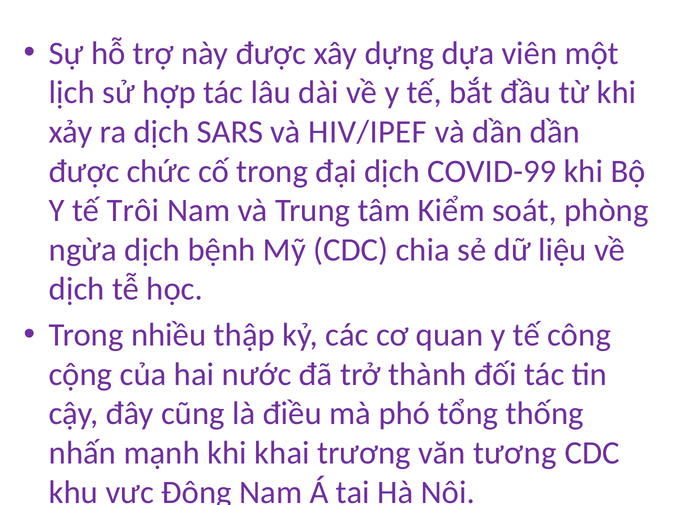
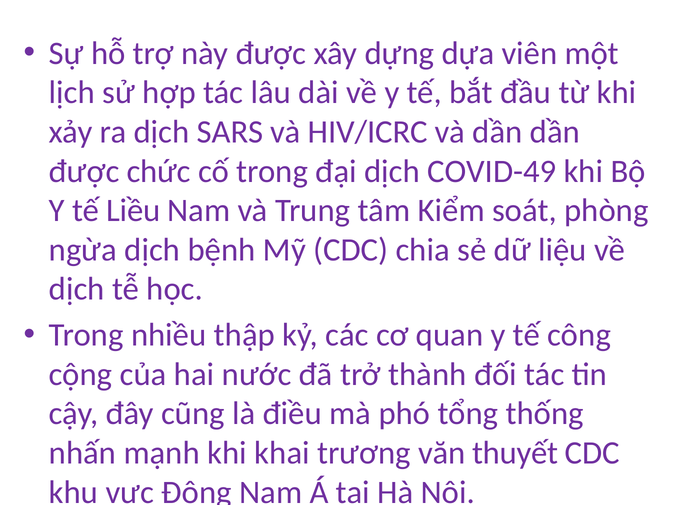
HIV/IPEF: HIV/IPEF -> HIV/ICRC
COVID-99: COVID-99 -> COVID-49
Trôi: Trôi -> Liều
tương: tương -> thuyết
